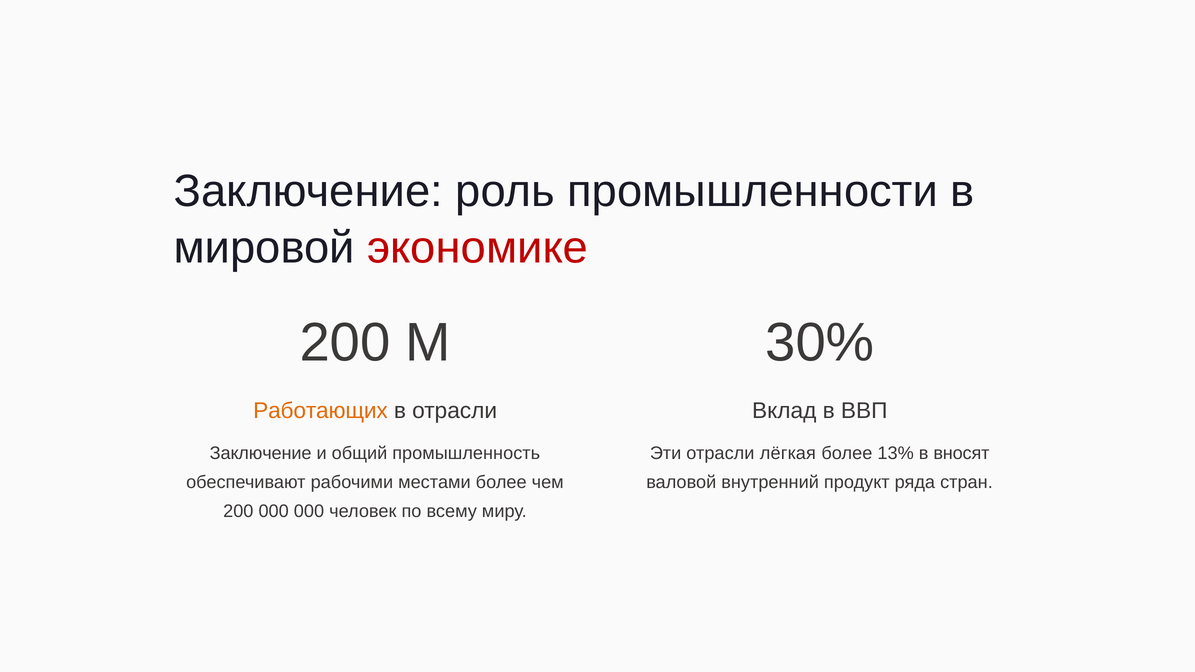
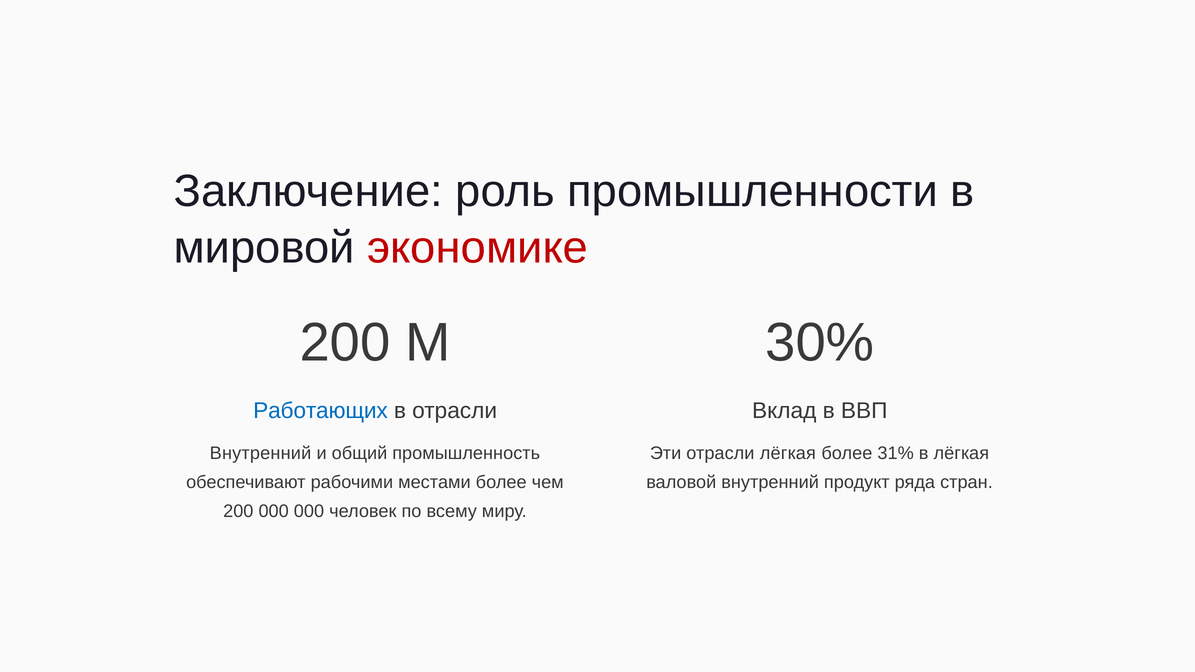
Работающих colour: orange -> blue
Заключение at (261, 453): Заключение -> Внутренний
13%: 13% -> 31%
в вносят: вносят -> лёгкая
